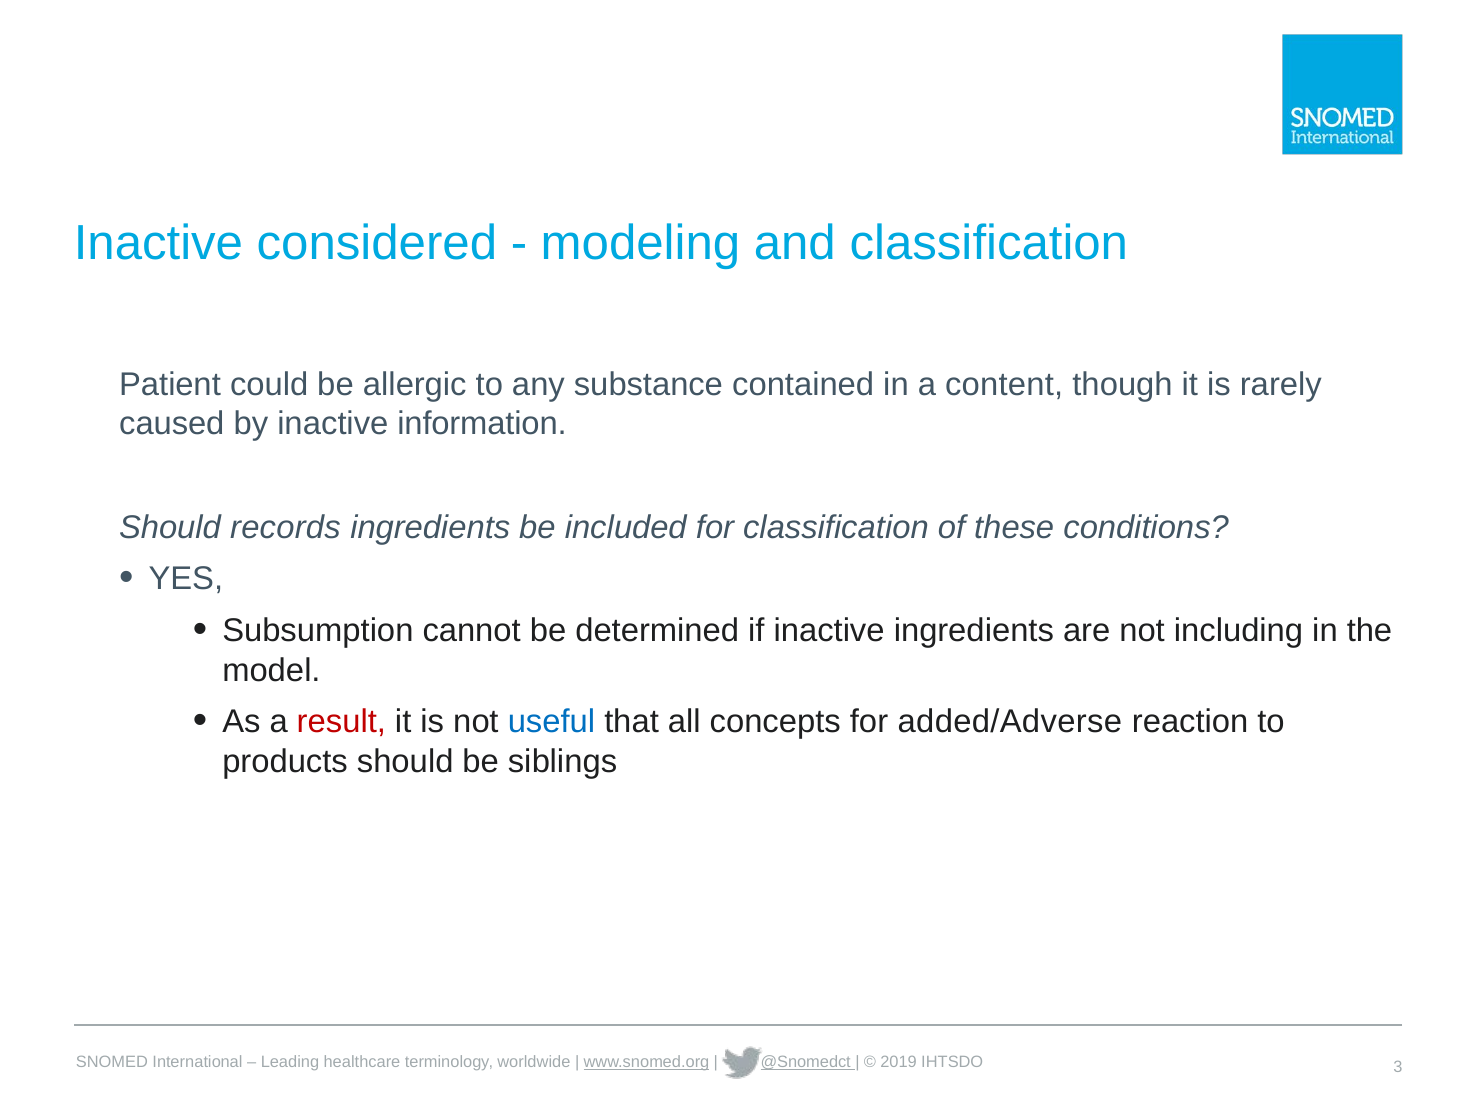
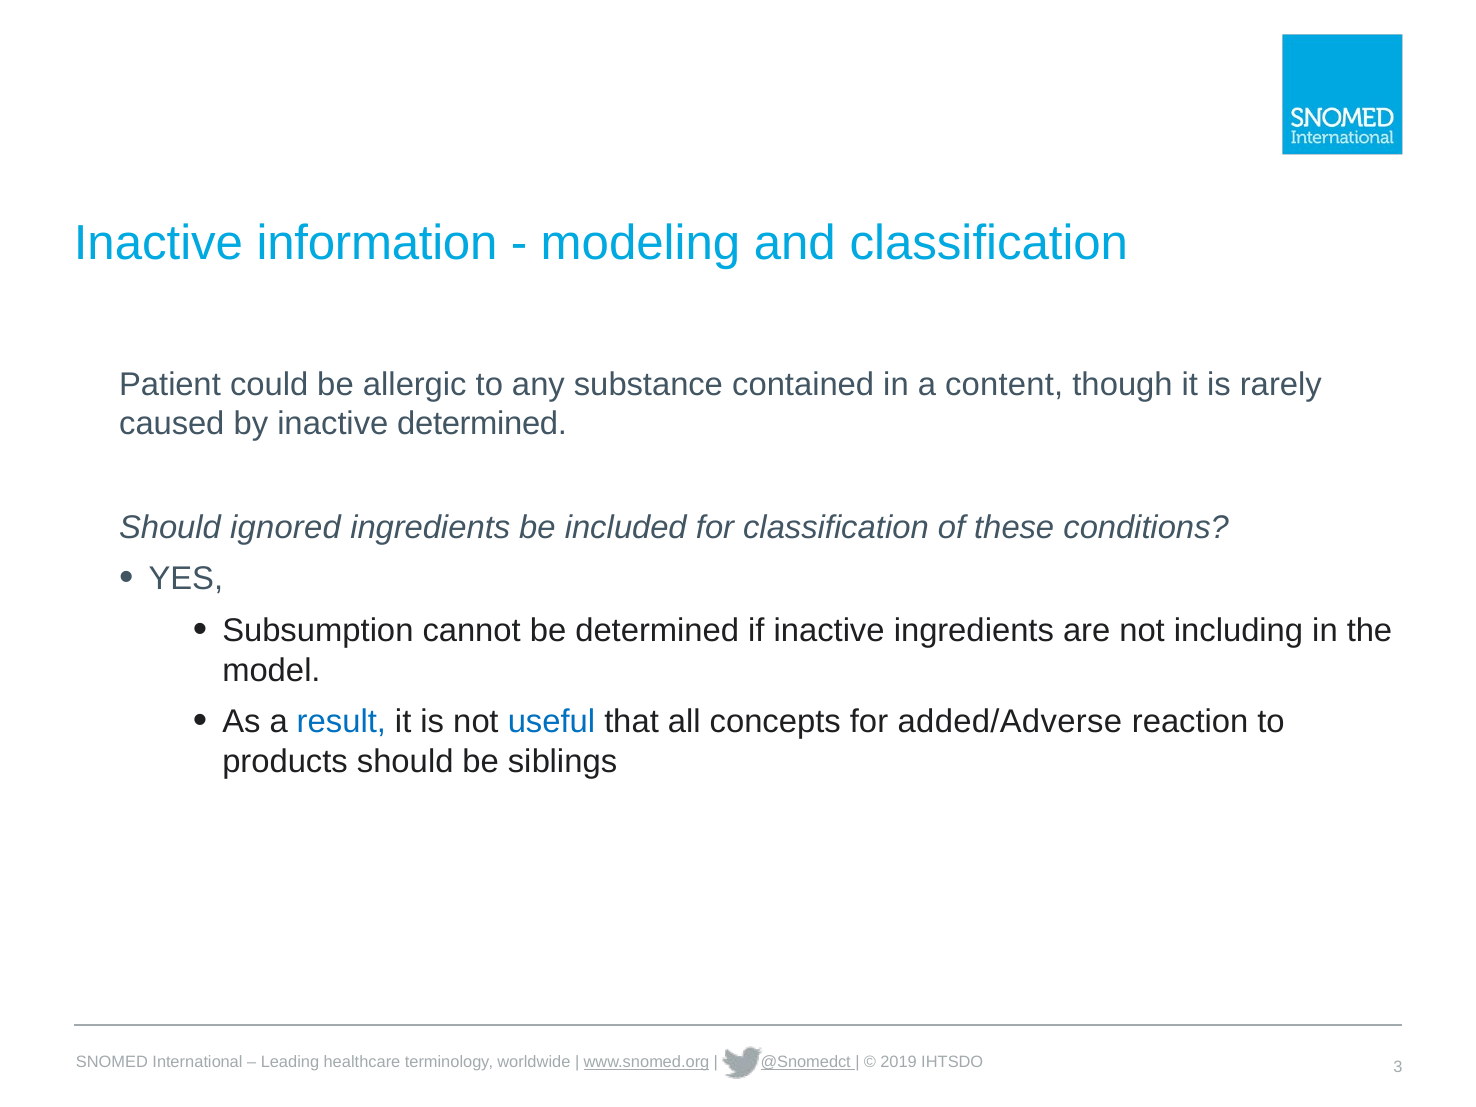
considered: considered -> information
inactive information: information -> determined
records: records -> ignored
result colour: red -> blue
